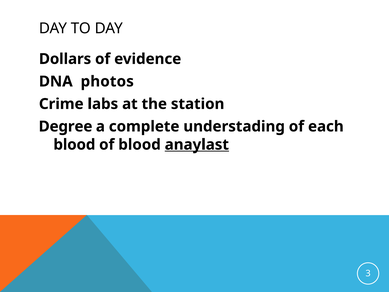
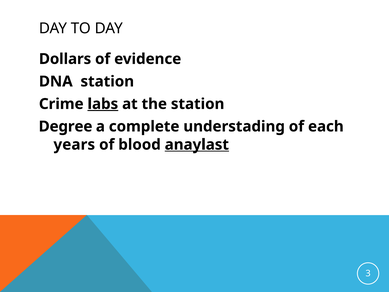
DNA photos: photos -> station
labs underline: none -> present
blood at (74, 145): blood -> years
